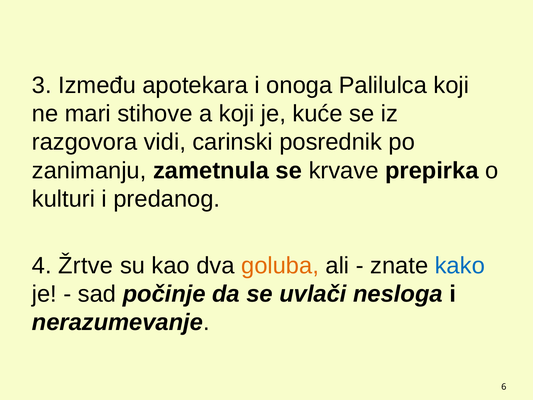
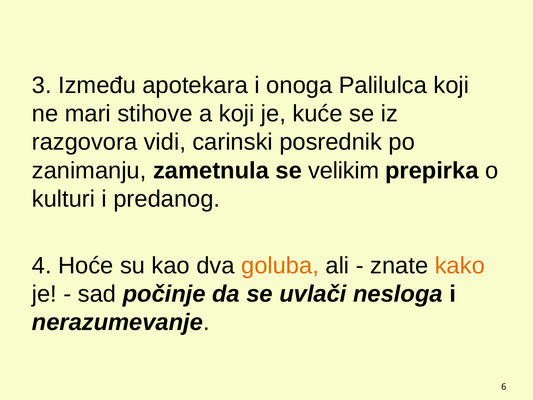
krvave: krvave -> velikim
Žrtve: Žrtve -> Hoće
kako colour: blue -> orange
